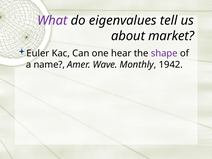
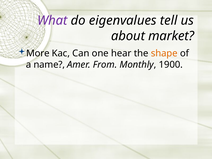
Euler: Euler -> More
shape colour: purple -> orange
Wave: Wave -> From
1942: 1942 -> 1900
